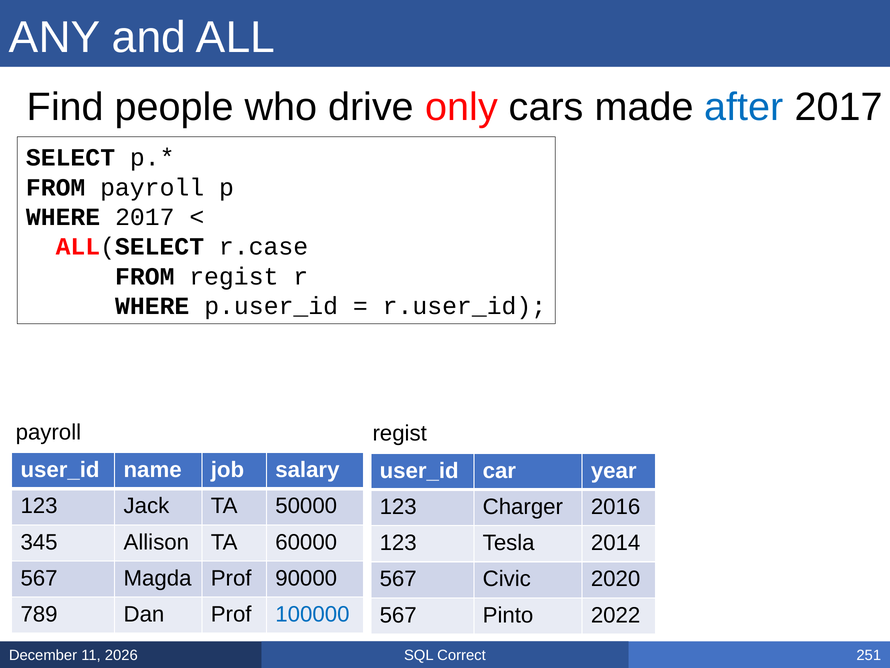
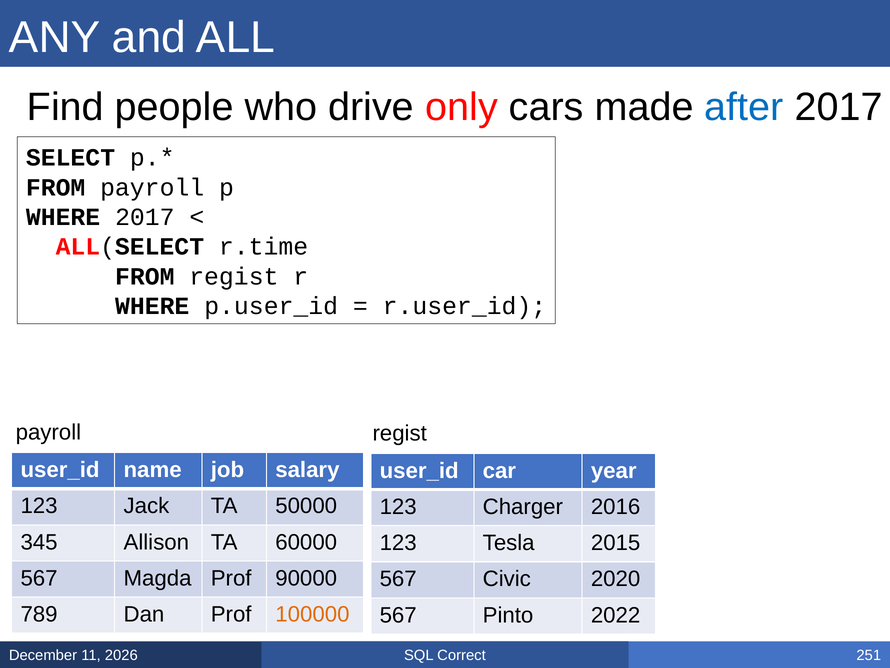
r.case: r.case -> r.time
2014: 2014 -> 2015
100000 colour: blue -> orange
